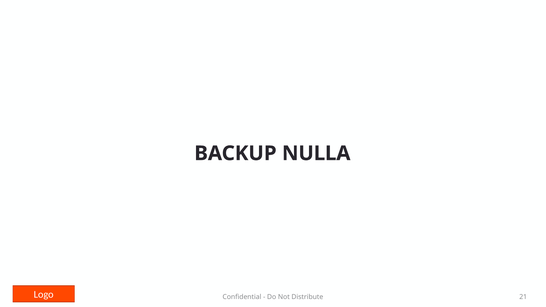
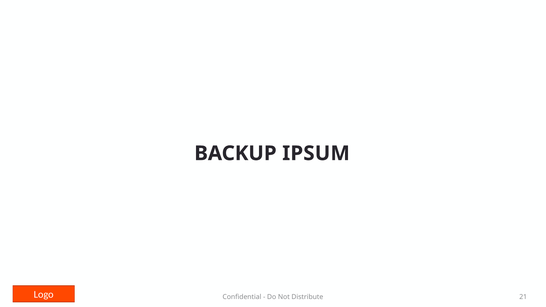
NULLA: NULLA -> IPSUM
